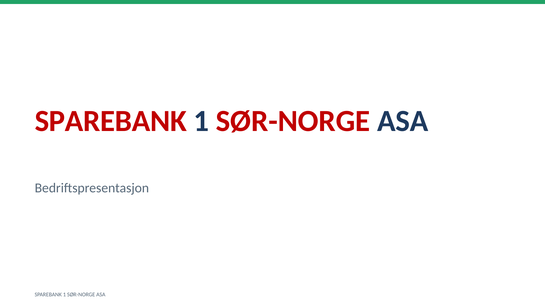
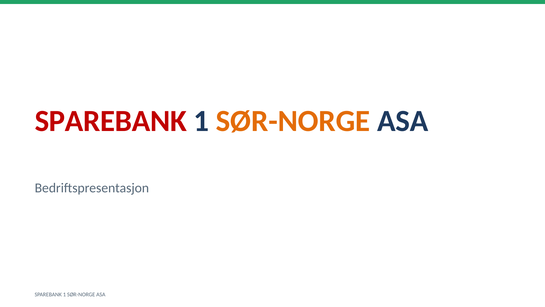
SØR-NORGE at (293, 121) colour: red -> orange
